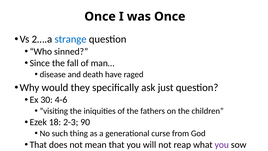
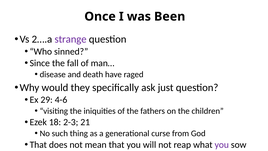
was Once: Once -> Been
strange colour: blue -> purple
30: 30 -> 29
90: 90 -> 21
